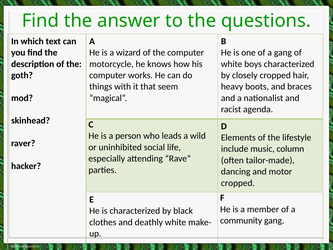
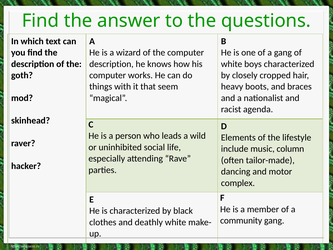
motorcycle at (111, 64): motorcycle -> description
cropped at (238, 183): cropped -> complex
